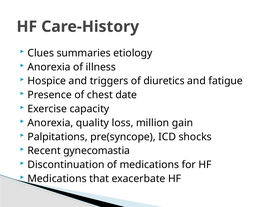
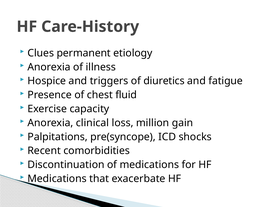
summaries: summaries -> permanent
date: date -> fluid
quality: quality -> clinical
gynecomastia: gynecomastia -> comorbidities
